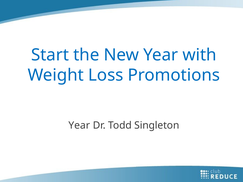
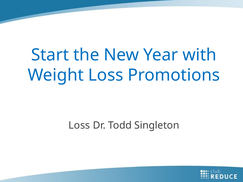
Year at (79, 125): Year -> Loss
